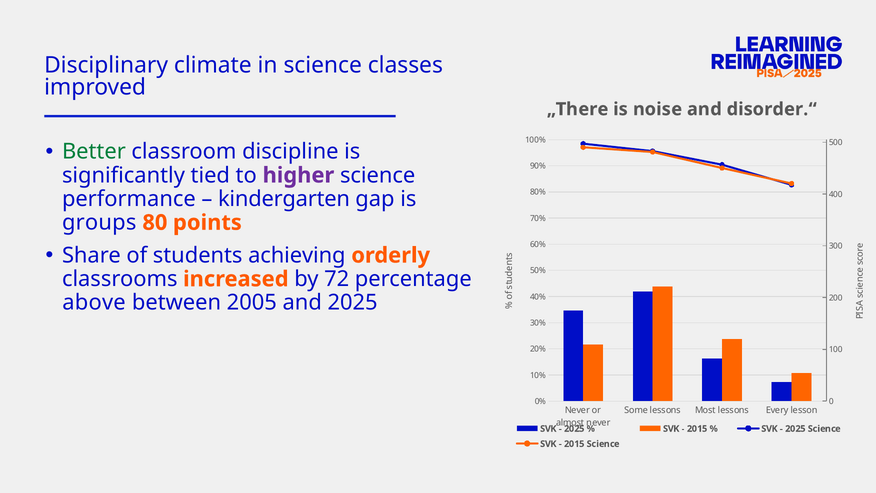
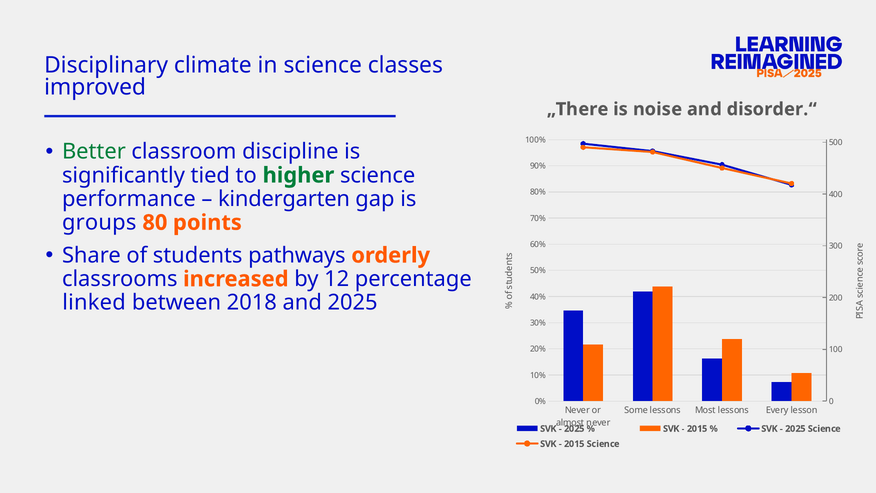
higher colour: purple -> green
achieving: achieving -> pathways
72: 72 -> 12
above: above -> linked
2005: 2005 -> 2018
